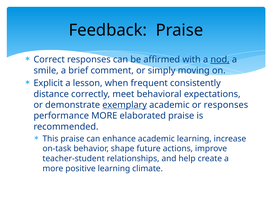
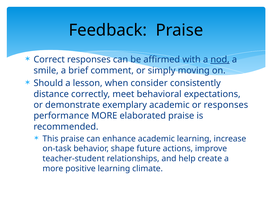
Explicit: Explicit -> Should
frequent: frequent -> consider
exemplary underline: present -> none
